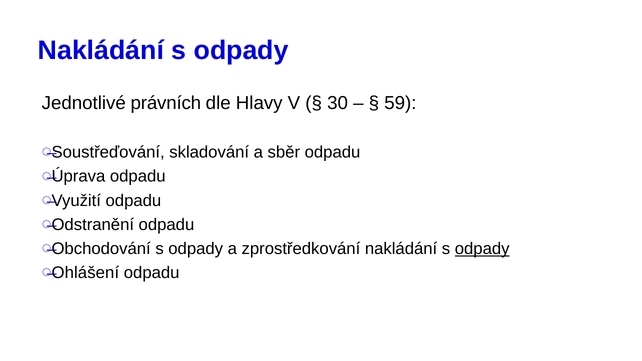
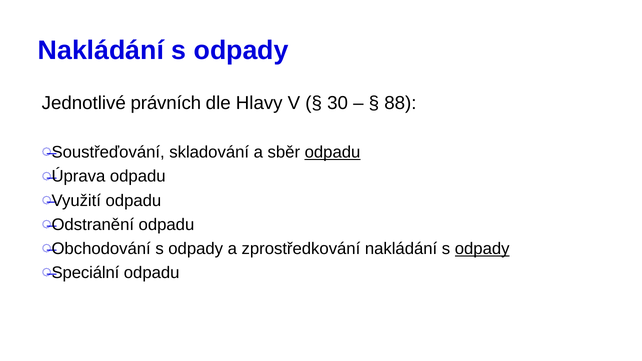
59: 59 -> 88
odpadu at (333, 152) underline: none -> present
Ohlášení: Ohlášení -> Speciální
